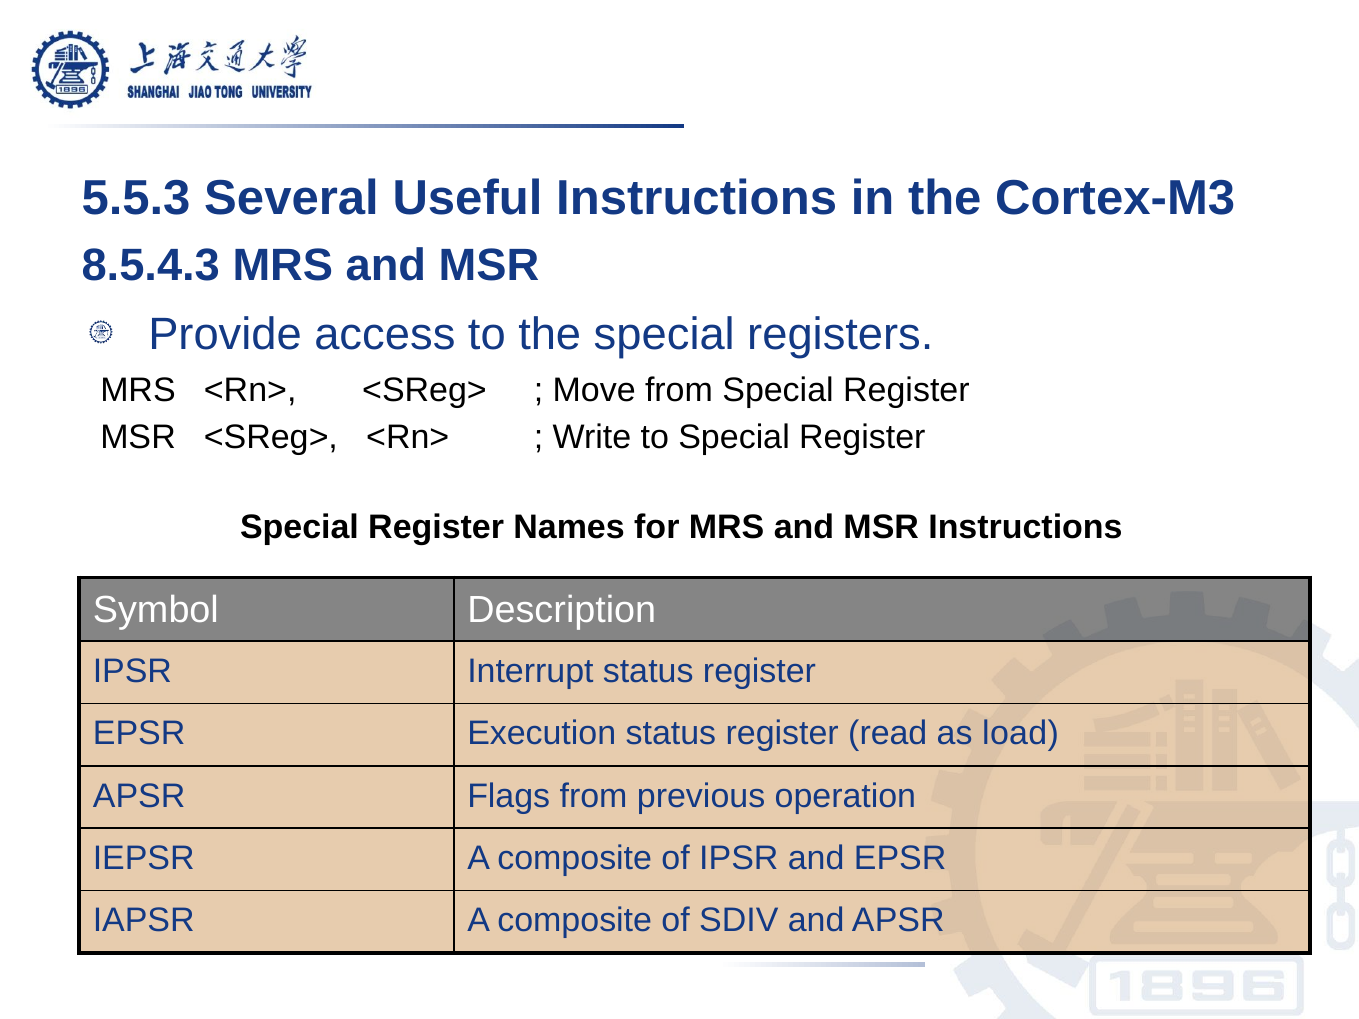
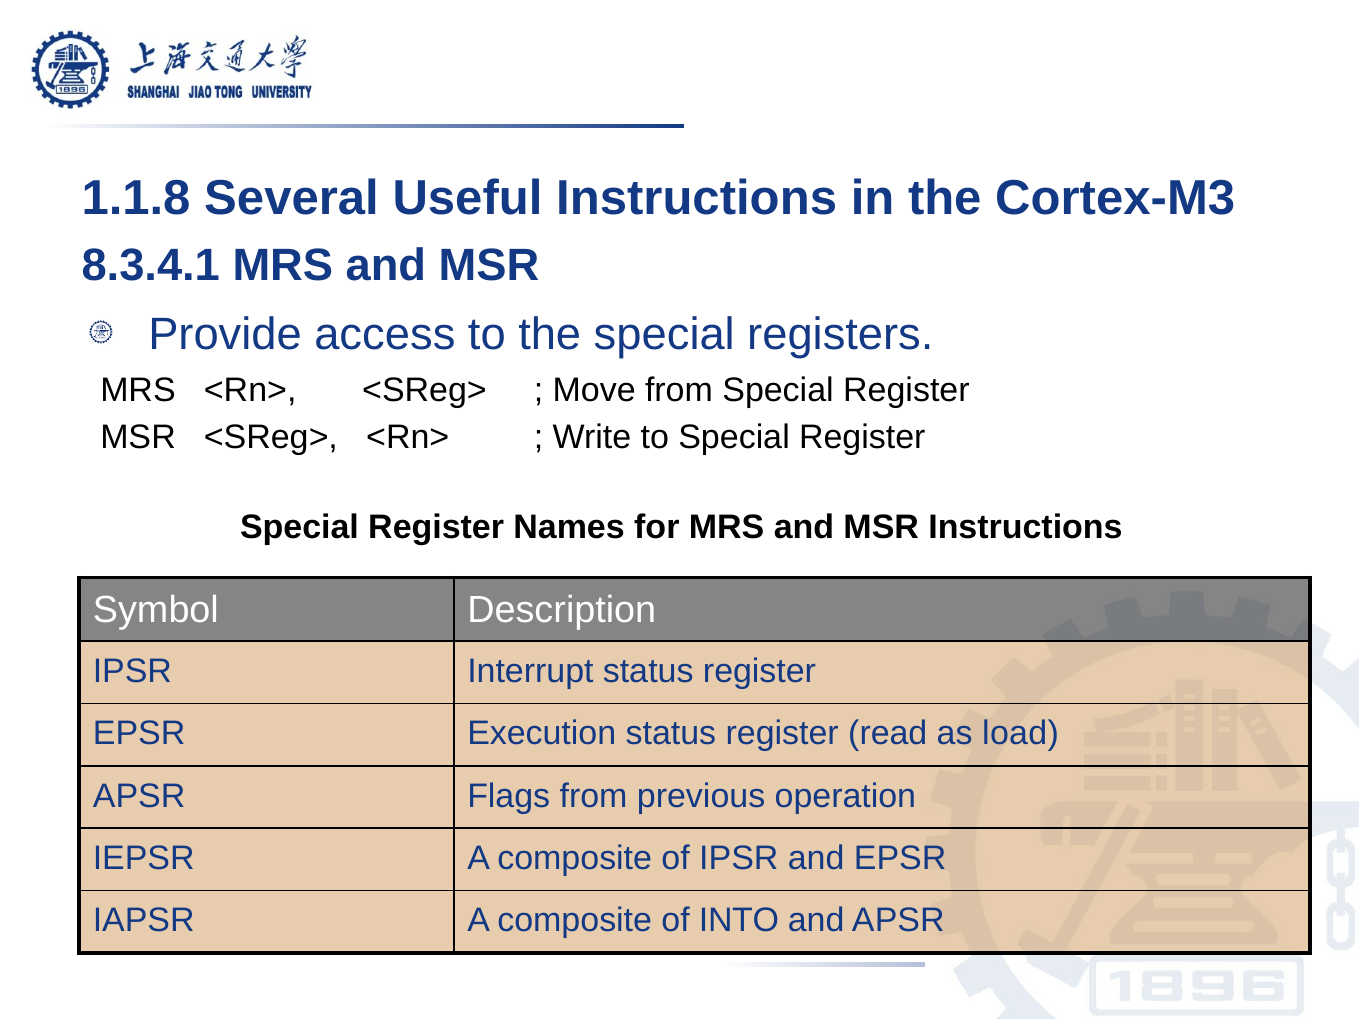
5.5.3: 5.5.3 -> 1.1.8
8.5.4.3: 8.5.4.3 -> 8.3.4.1
SDIV: SDIV -> INTO
